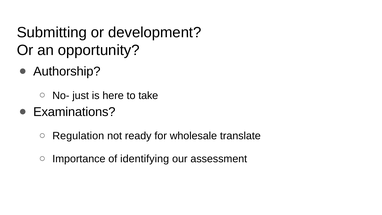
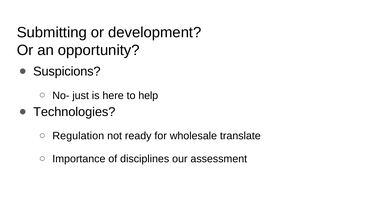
Authorship: Authorship -> Suspicions
take: take -> help
Examinations: Examinations -> Technologies
identifying: identifying -> disciplines
